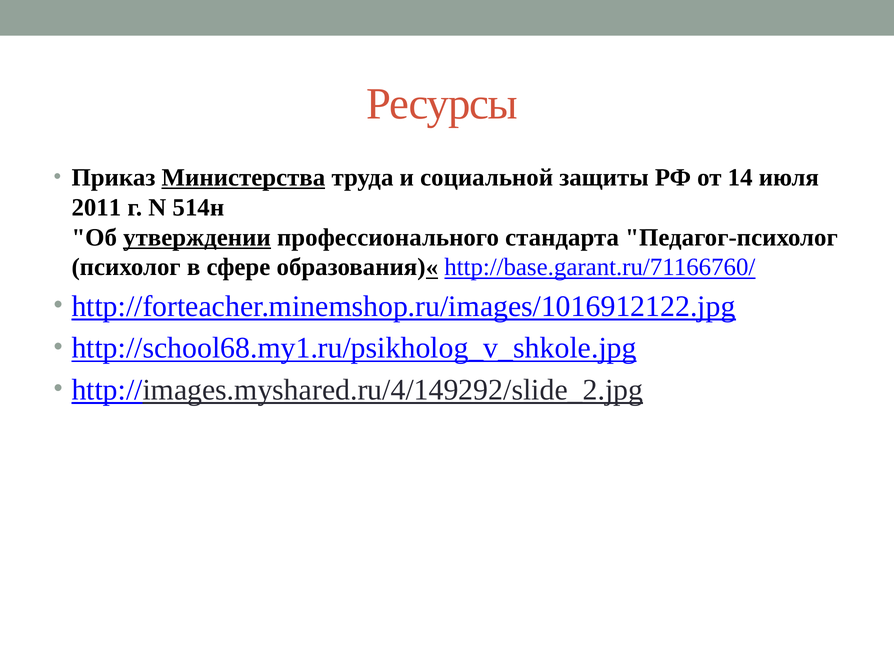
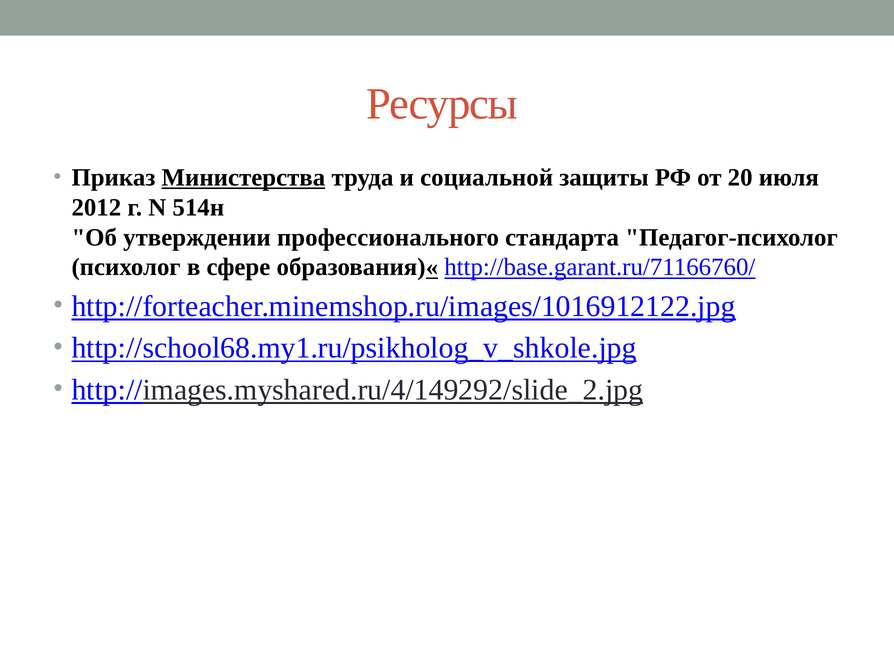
14: 14 -> 20
2011: 2011 -> 2012
утверждении underline: present -> none
